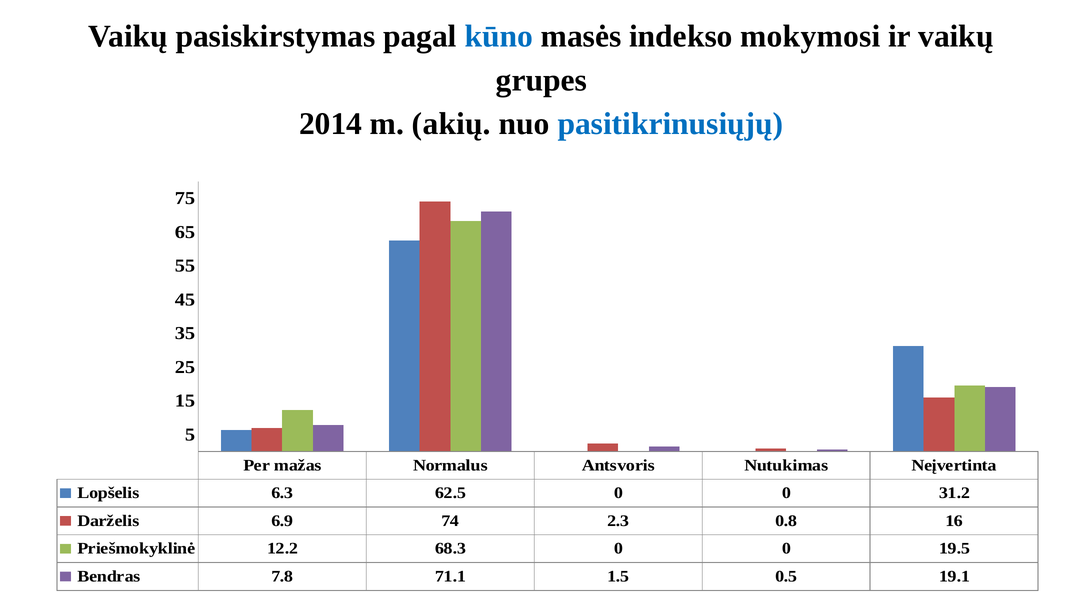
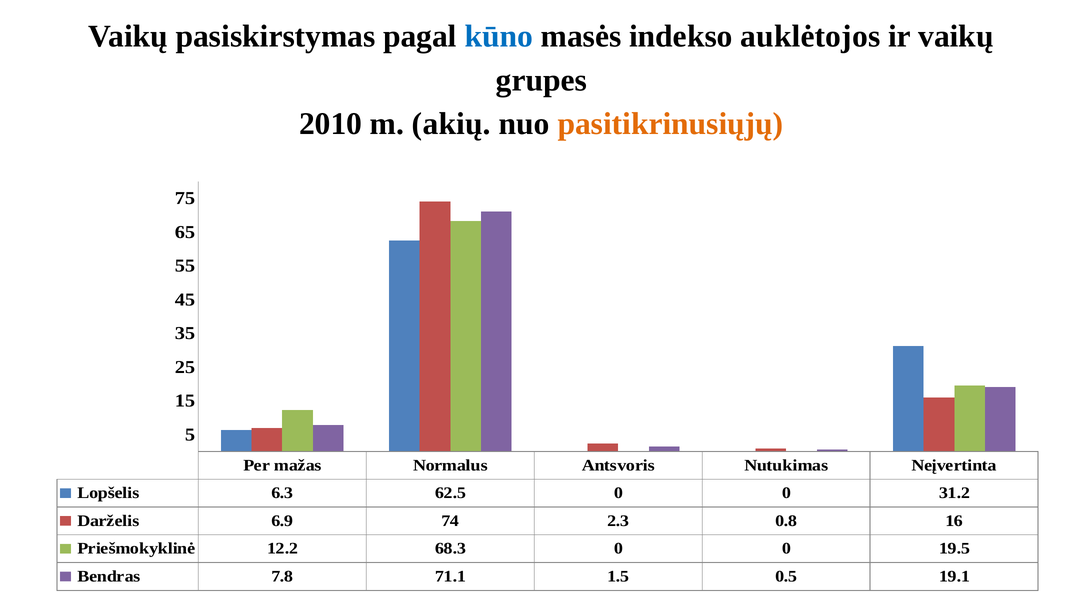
mokymosi: mokymosi -> auklėtojos
2014: 2014 -> 2010
pasitikrinusiųjų colour: blue -> orange
